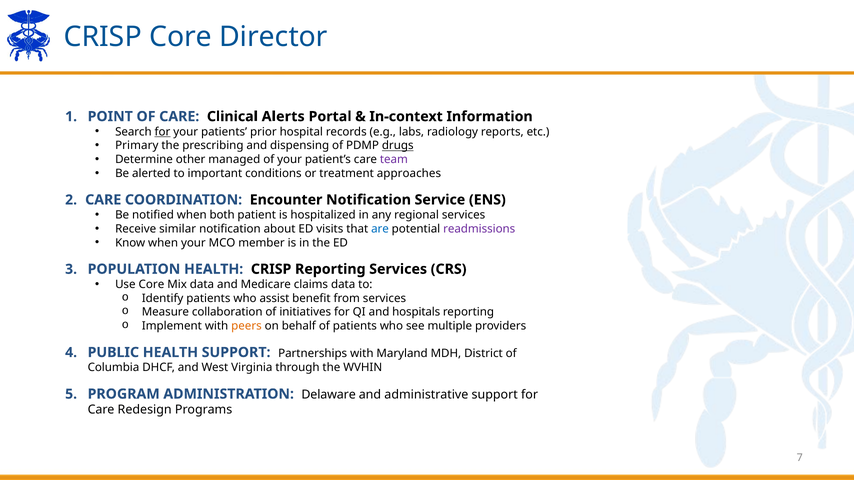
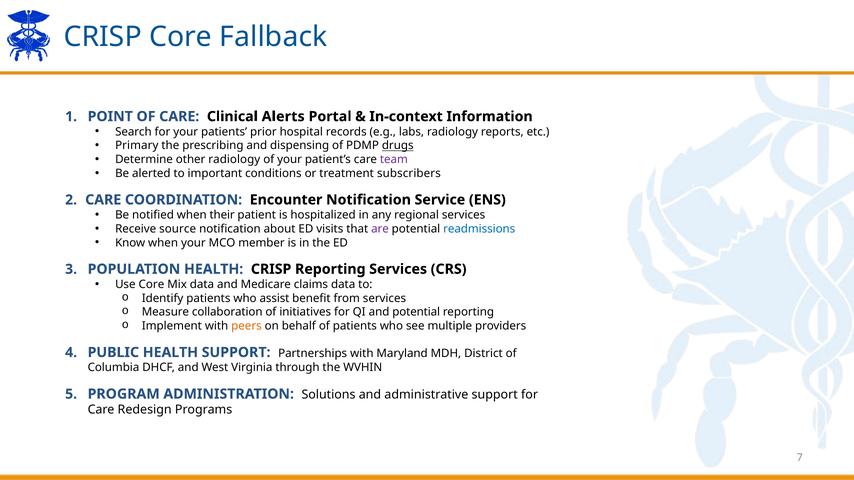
Director: Director -> Fallback
for at (162, 132) underline: present -> none
other managed: managed -> radiology
approaches: approaches -> subscribers
both: both -> their
similar: similar -> source
are colour: blue -> purple
readmissions colour: purple -> blue
and hospitals: hospitals -> potential
Delaware: Delaware -> Solutions
